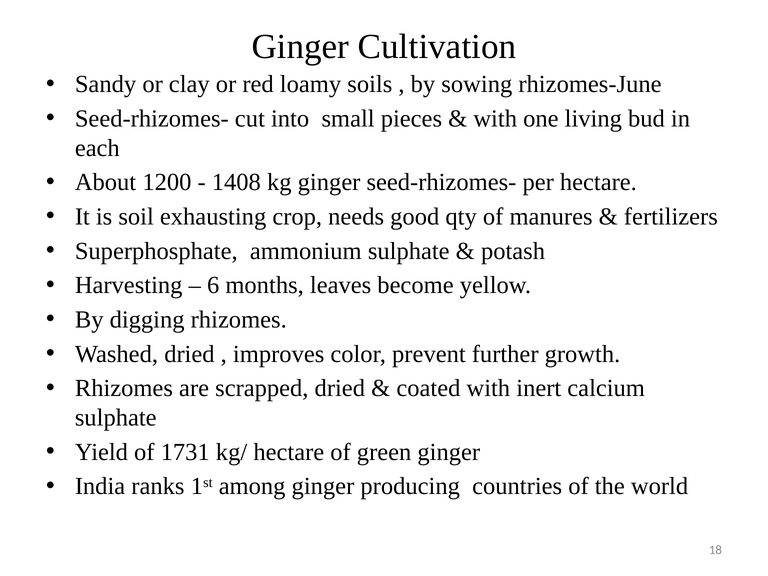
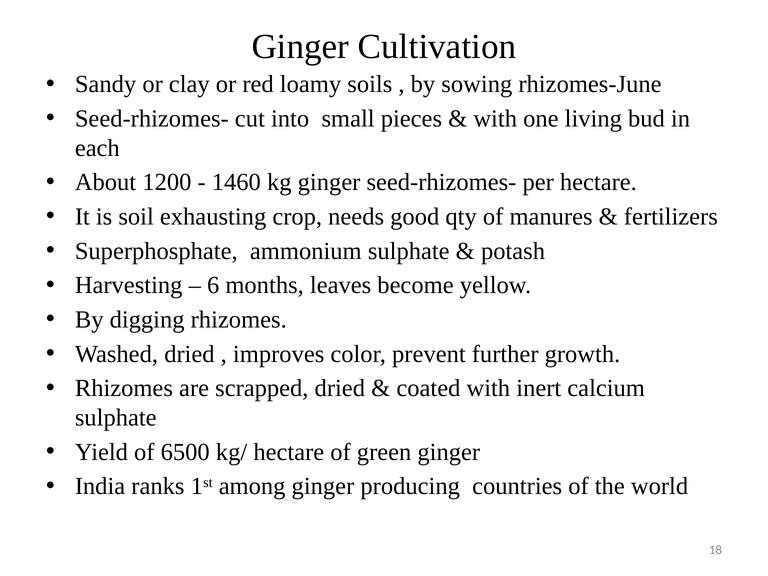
1408: 1408 -> 1460
1731: 1731 -> 6500
